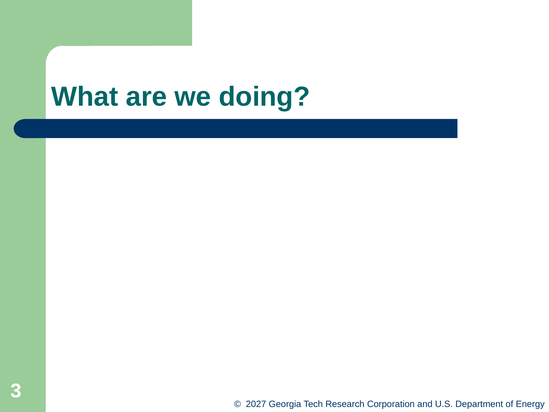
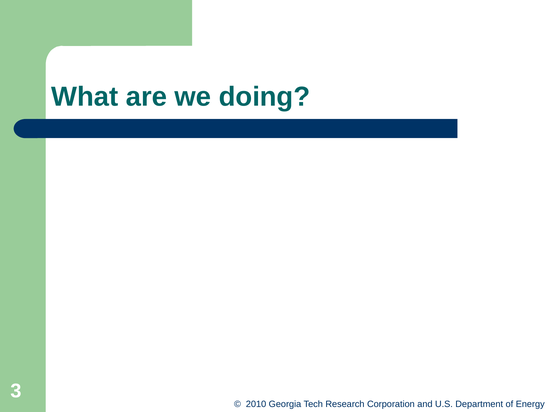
2027: 2027 -> 2010
